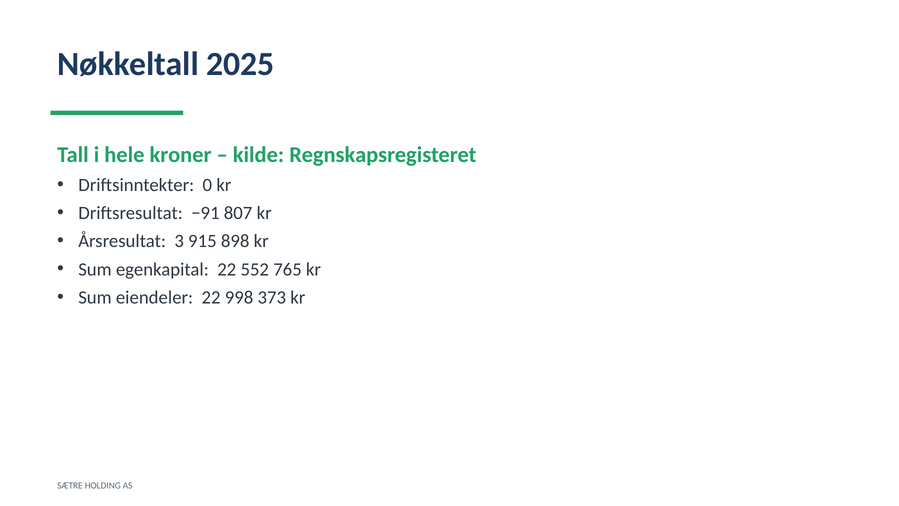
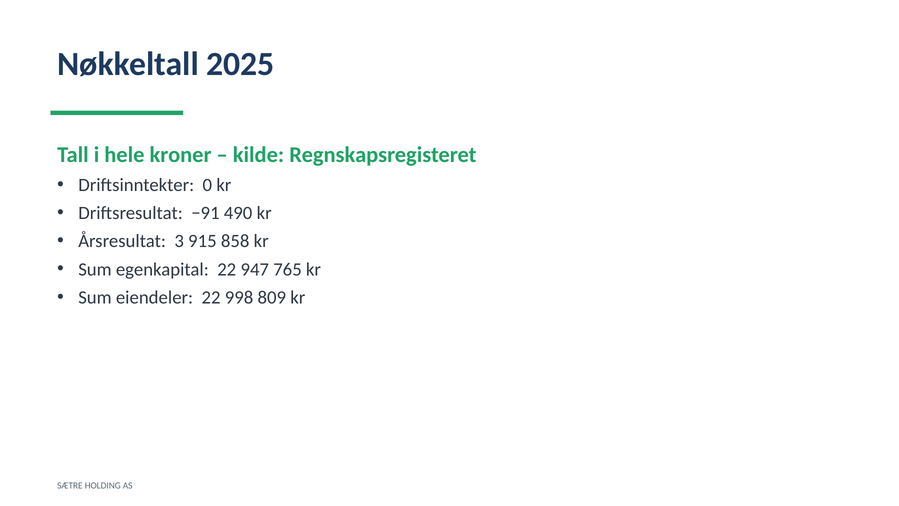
807: 807 -> 490
898: 898 -> 858
552: 552 -> 947
373: 373 -> 809
